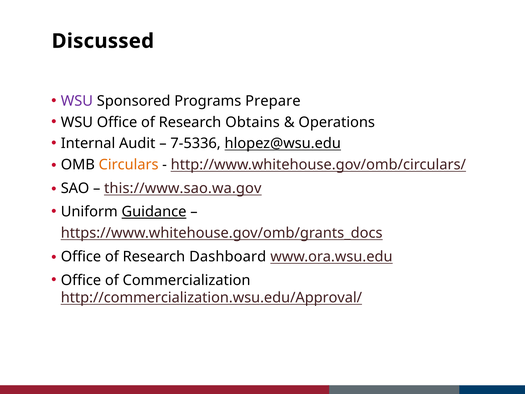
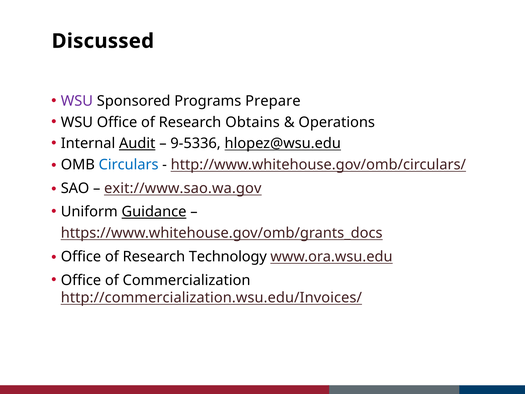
Audit underline: none -> present
7-5336: 7-5336 -> 9-5336
Circulars colour: orange -> blue
this://www.sao.wa.gov: this://www.sao.wa.gov -> exit://www.sao.wa.gov
Dashboard: Dashboard -> Technology
http://commercialization.wsu.edu/Approval/: http://commercialization.wsu.edu/Approval/ -> http://commercialization.wsu.edu/Invoices/
